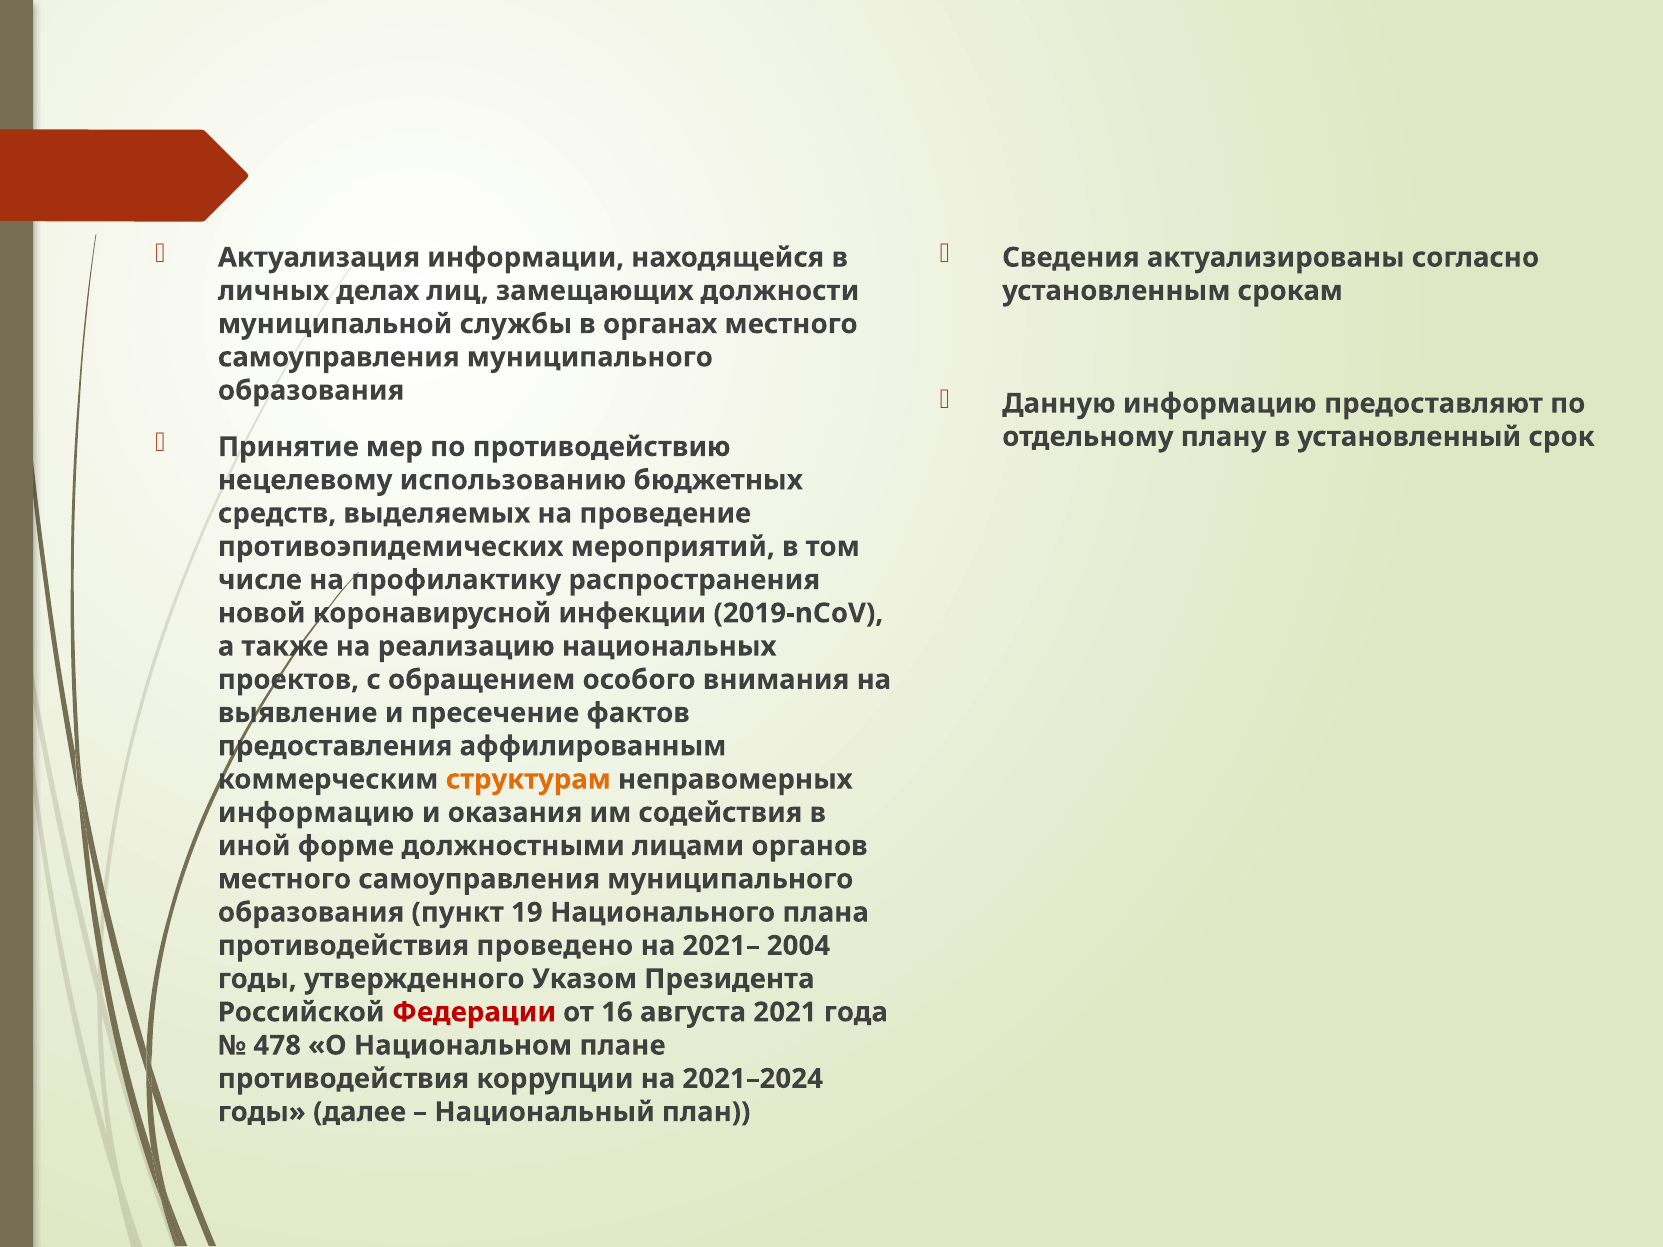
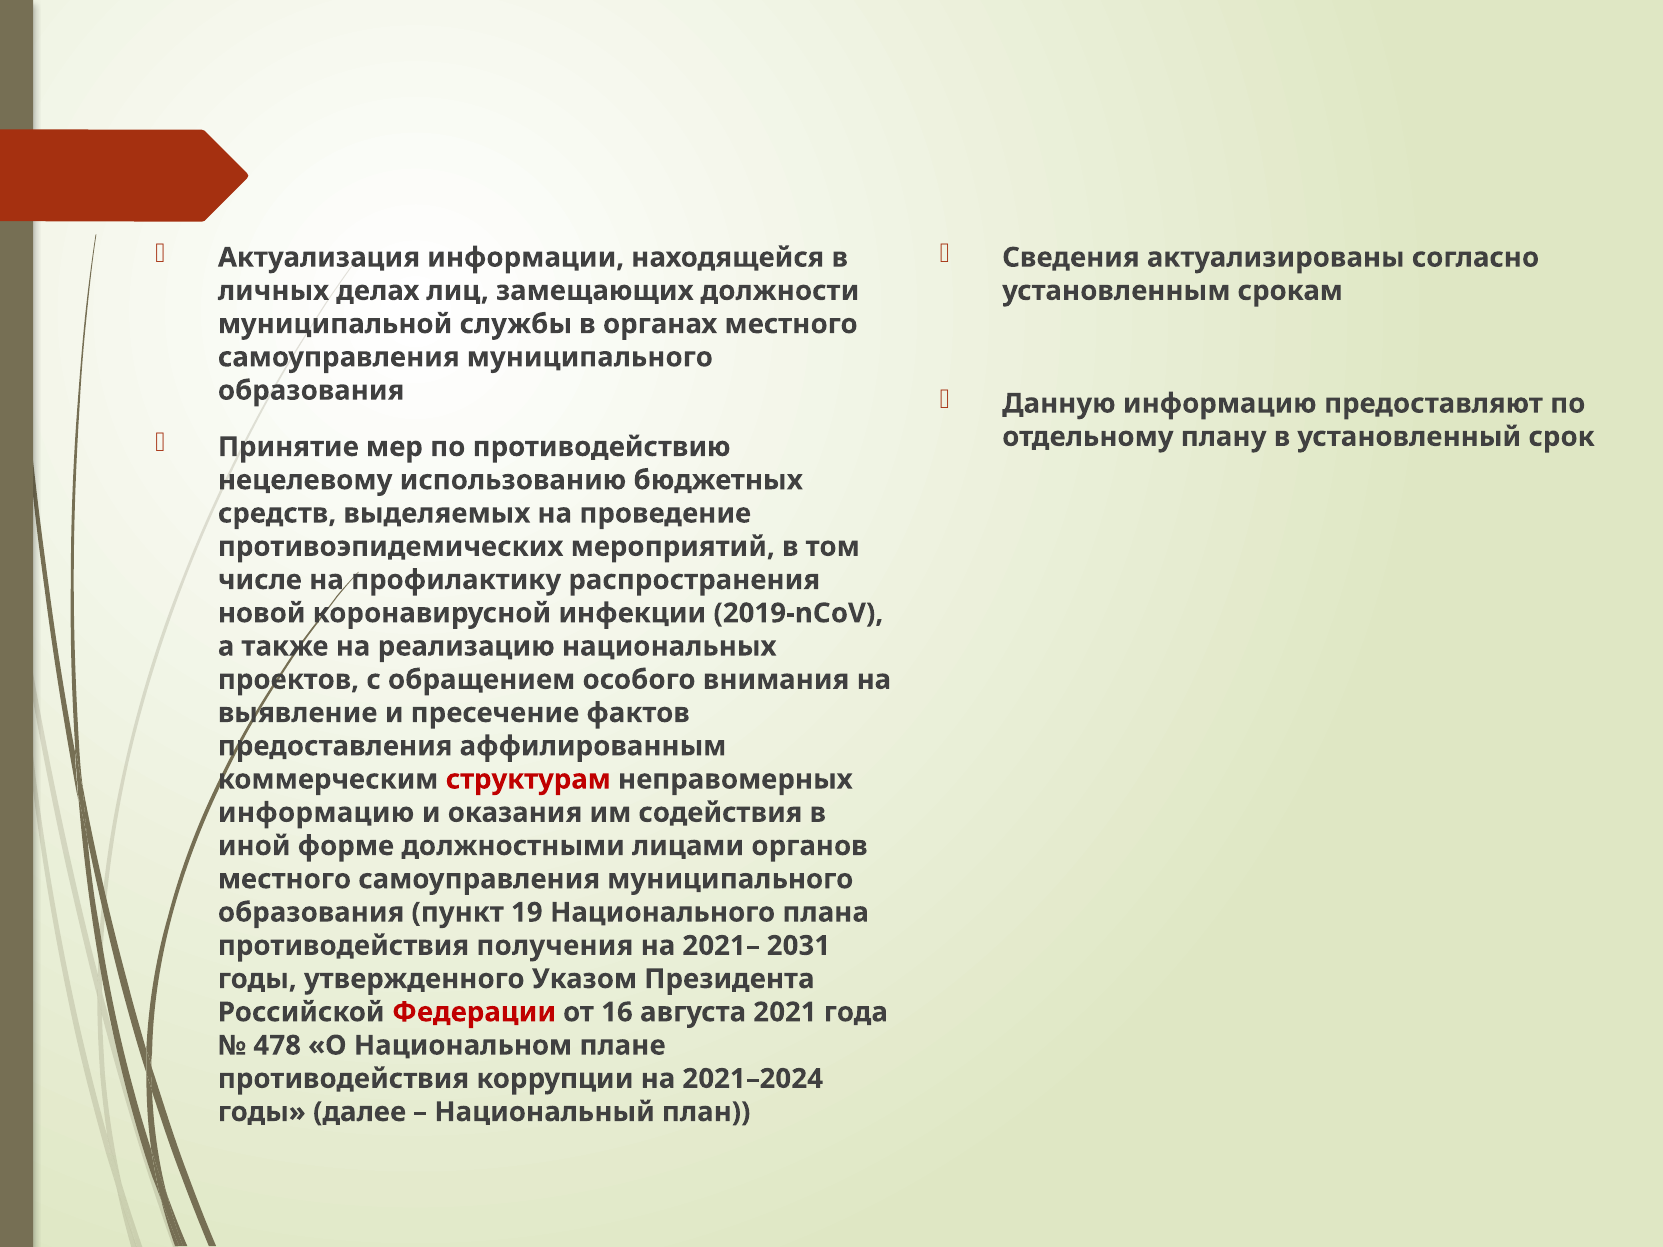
структурам colour: orange -> red
проведено: проведено -> получения
2004: 2004 -> 2031
